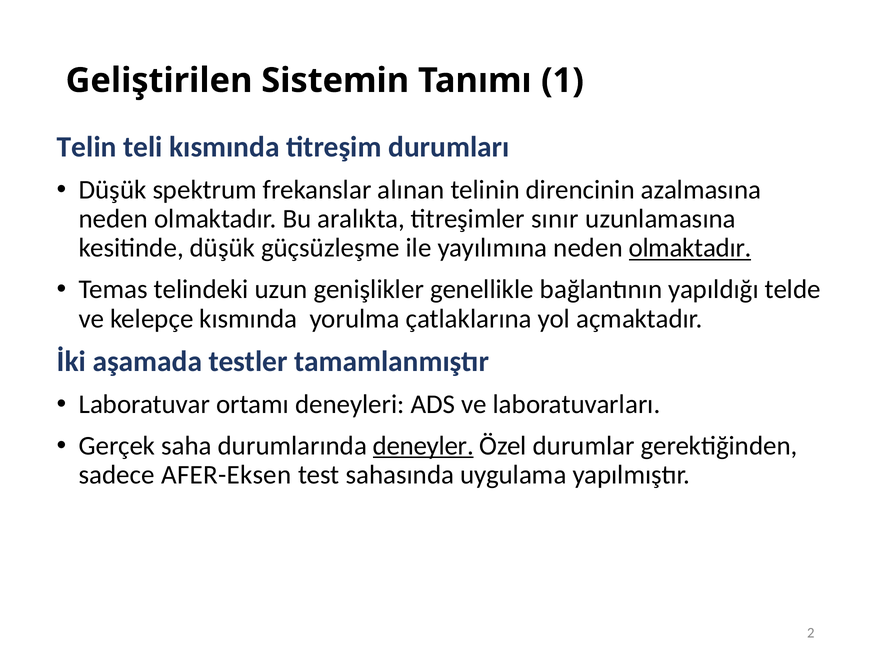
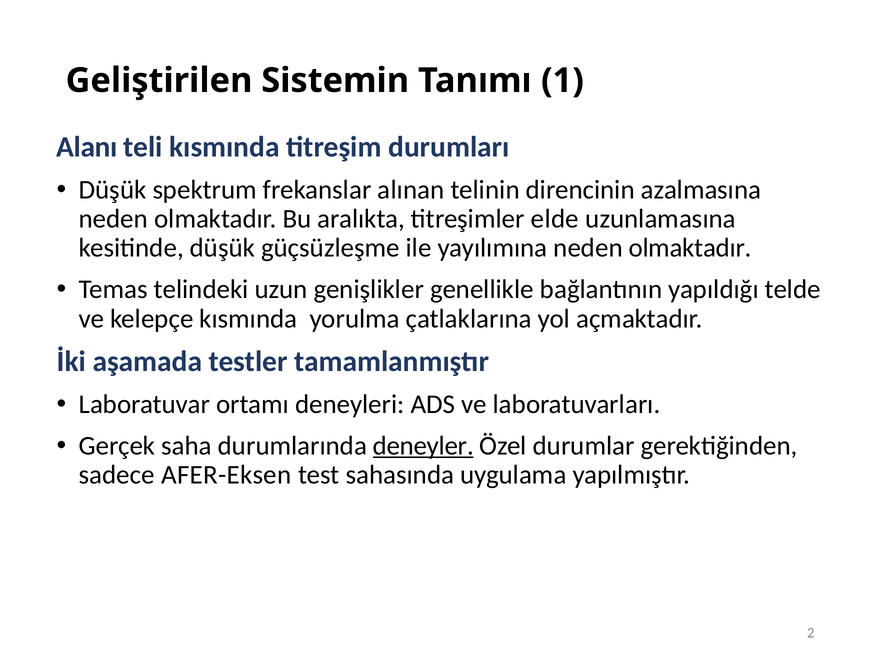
Telin: Telin -> Alanı
sınır: sınır -> elde
olmaktadır at (690, 248) underline: present -> none
